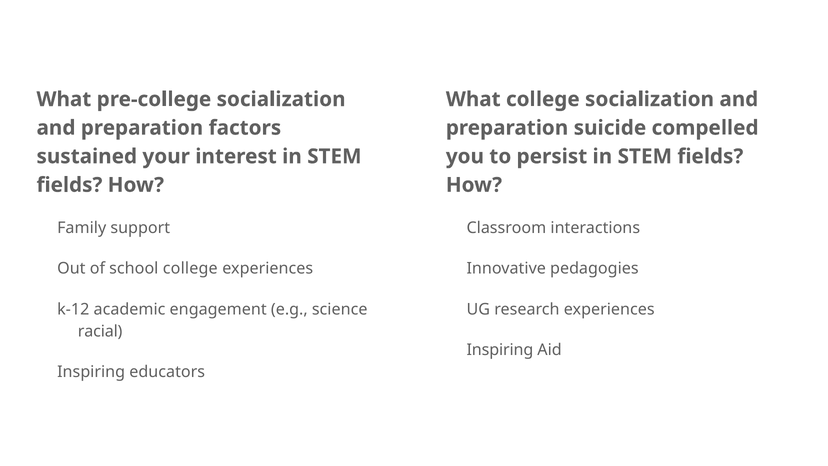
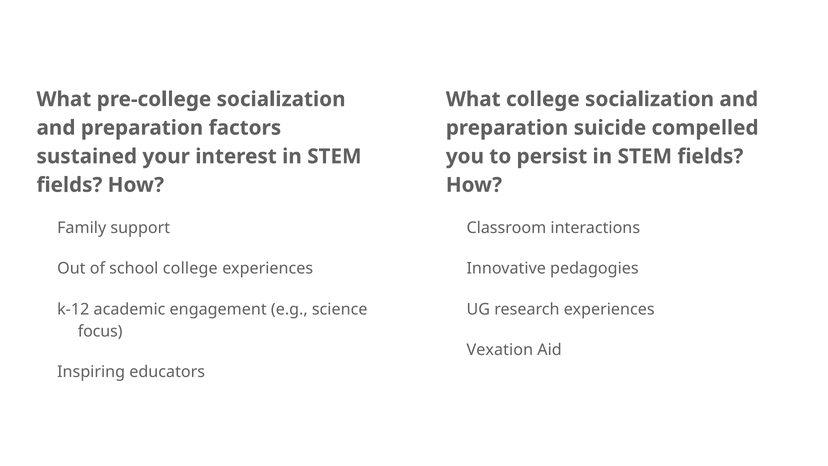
racial: racial -> focus
Inspiring at (500, 350): Inspiring -> Vexation
